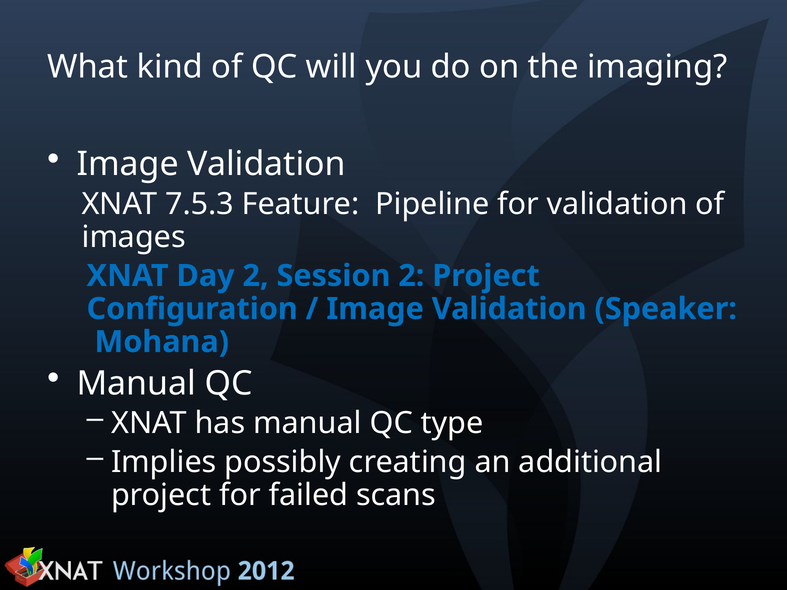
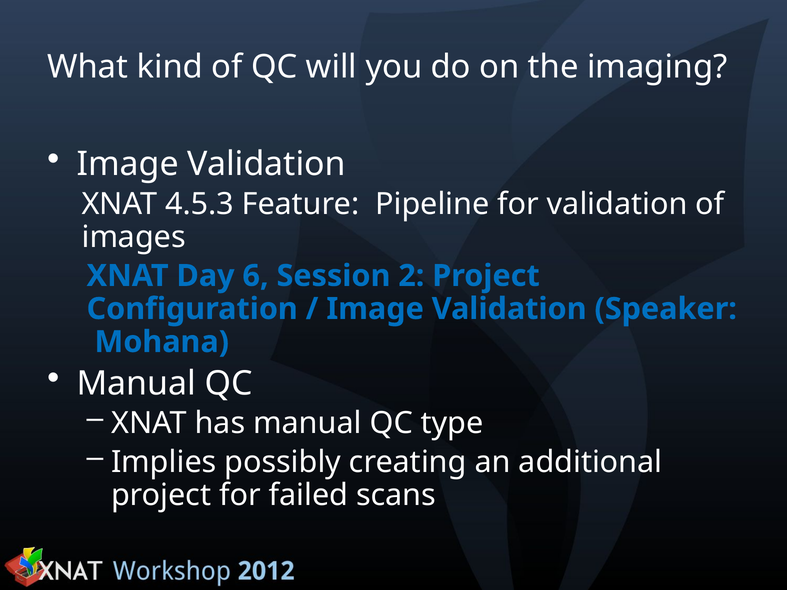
7.5.3: 7.5.3 -> 4.5.3
Day 2: 2 -> 6
